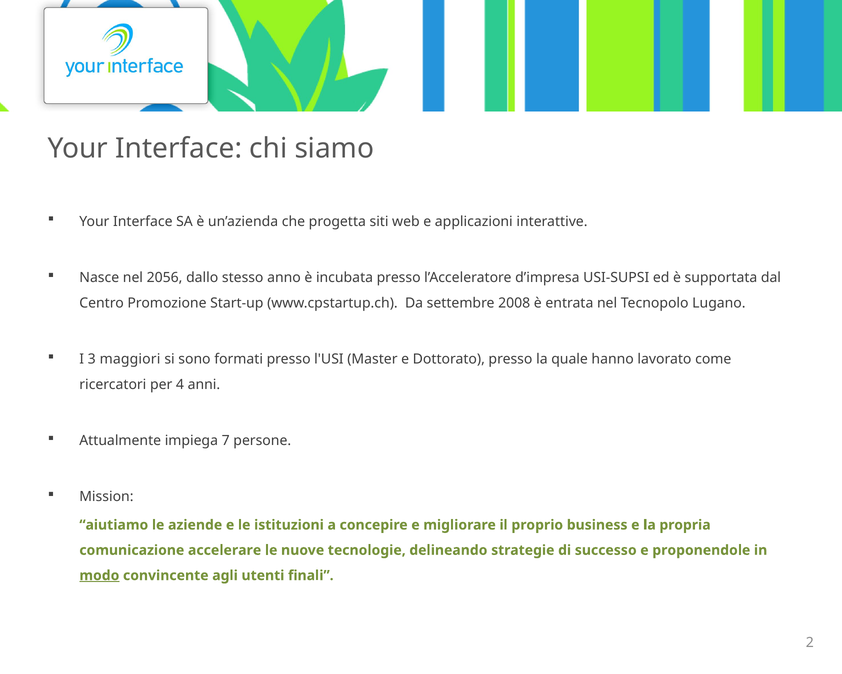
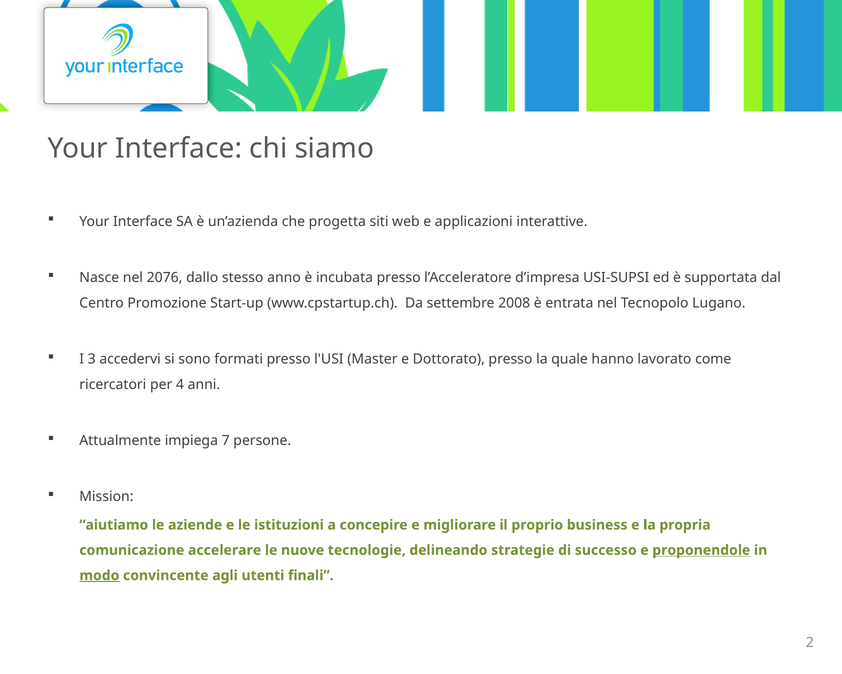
2056: 2056 -> 2076
maggiori: maggiori -> accedervi
proponendole underline: none -> present
